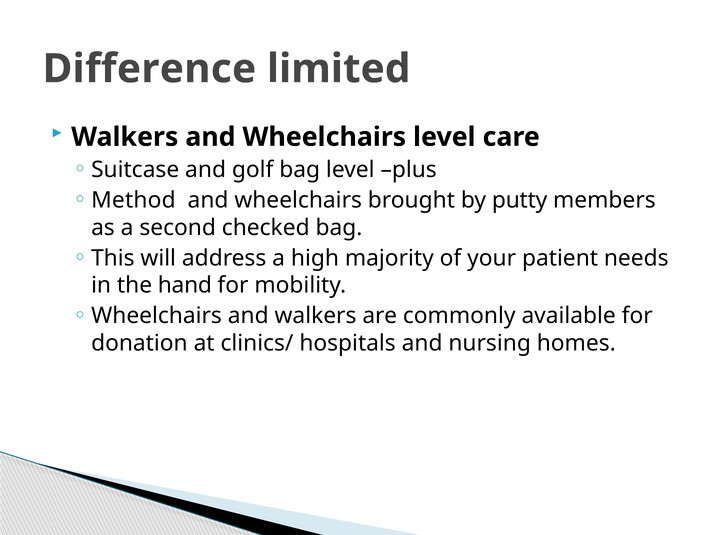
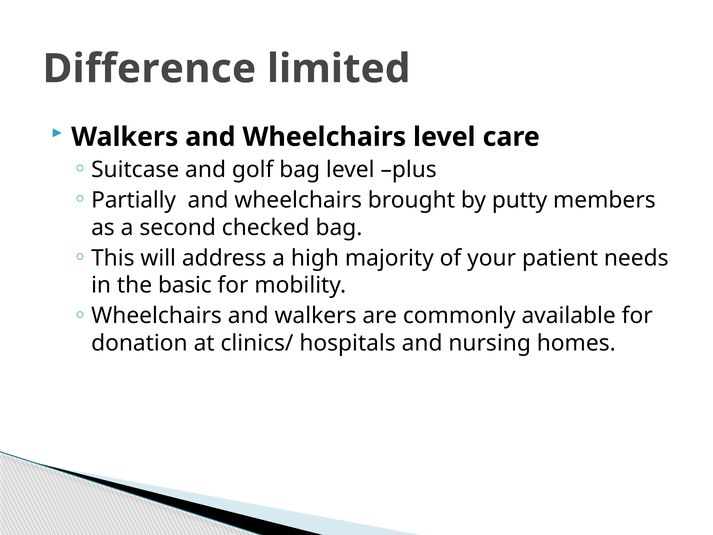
Method: Method -> Partially
hand: hand -> basic
